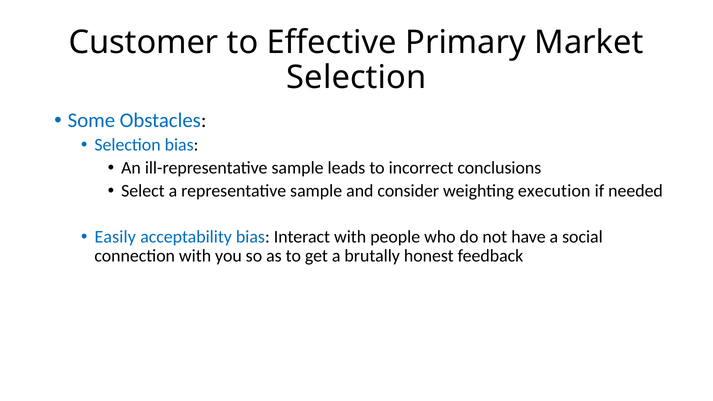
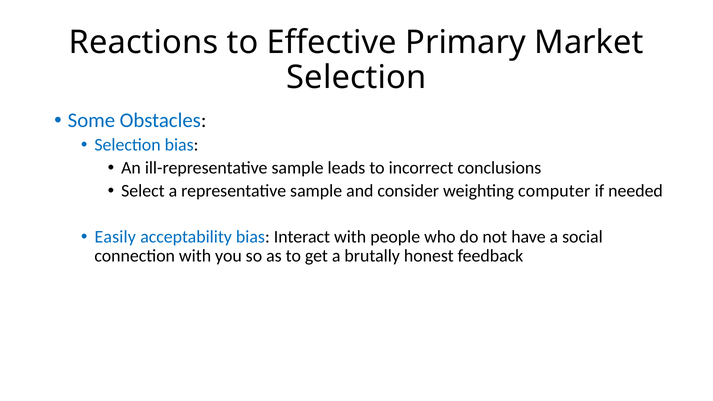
Customer: Customer -> Reactions
execution: execution -> computer
